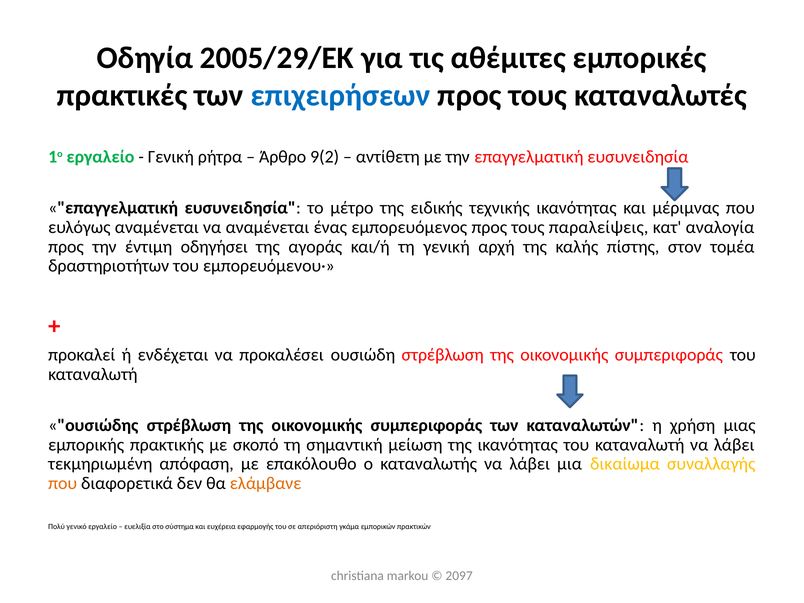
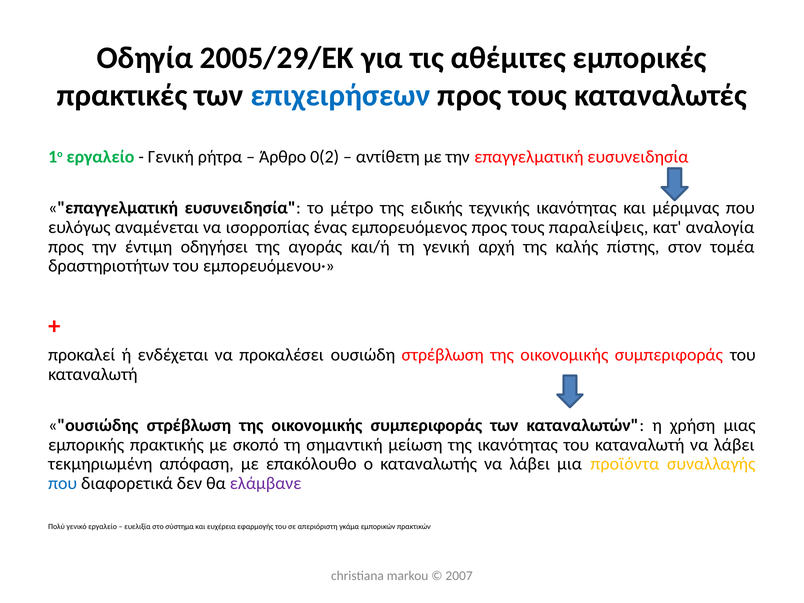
9(2: 9(2 -> 0(2
να αναμένεται: αναμένεται -> ισορροπίας
δικαίωμα: δικαίωμα -> προϊόντα
που at (63, 483) colour: orange -> blue
ελάμβανε colour: orange -> purple
2097: 2097 -> 2007
